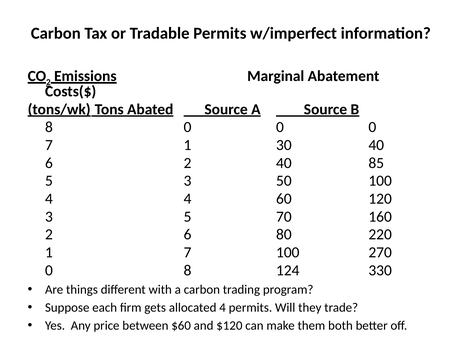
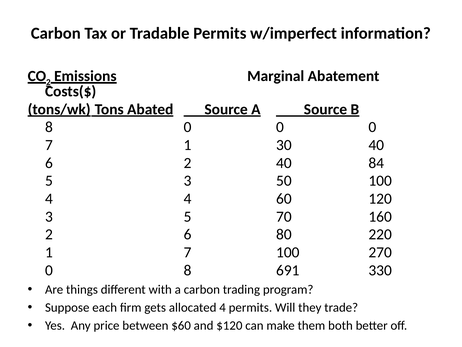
85: 85 -> 84
124: 124 -> 691
